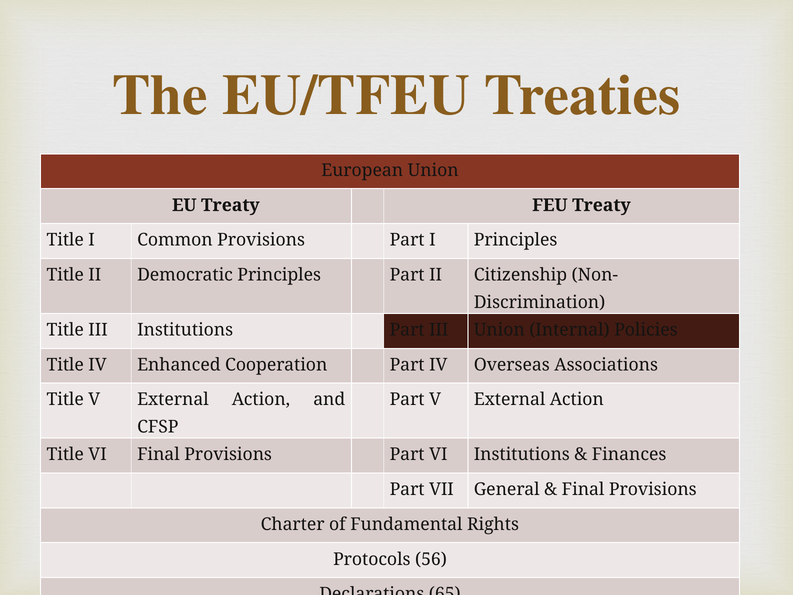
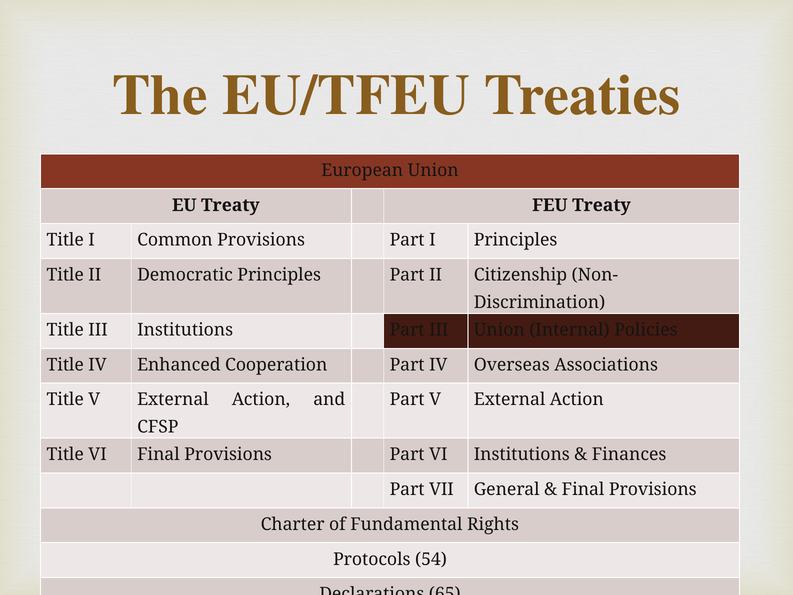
56: 56 -> 54
